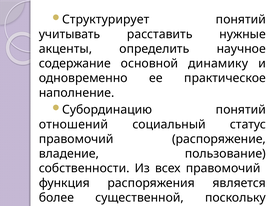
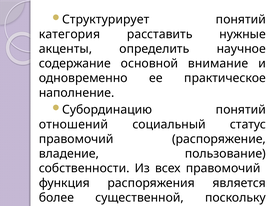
учитывать: учитывать -> категория
динамику: динамику -> внимание
